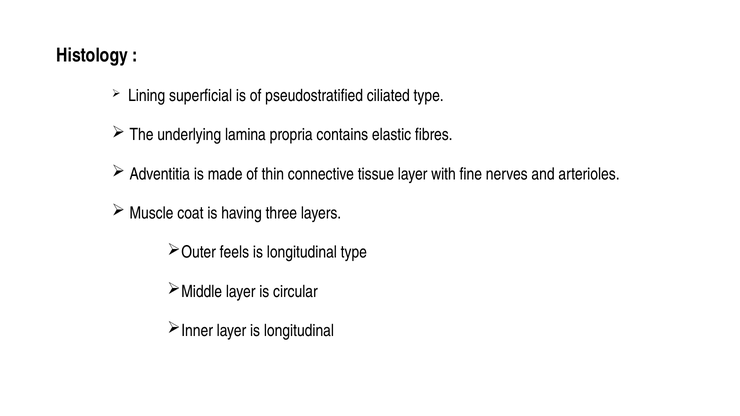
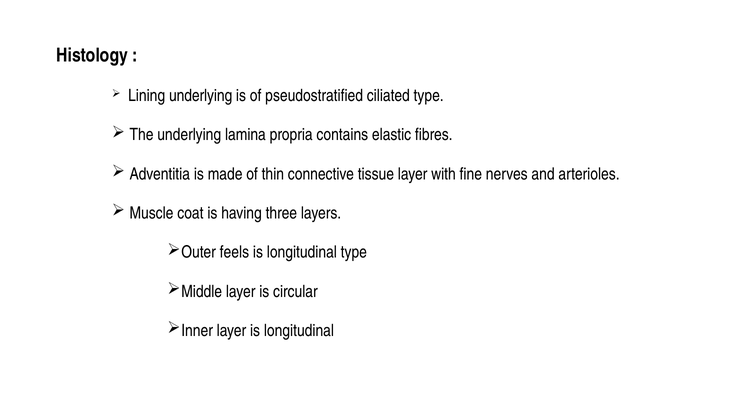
Lining superficial: superficial -> underlying
